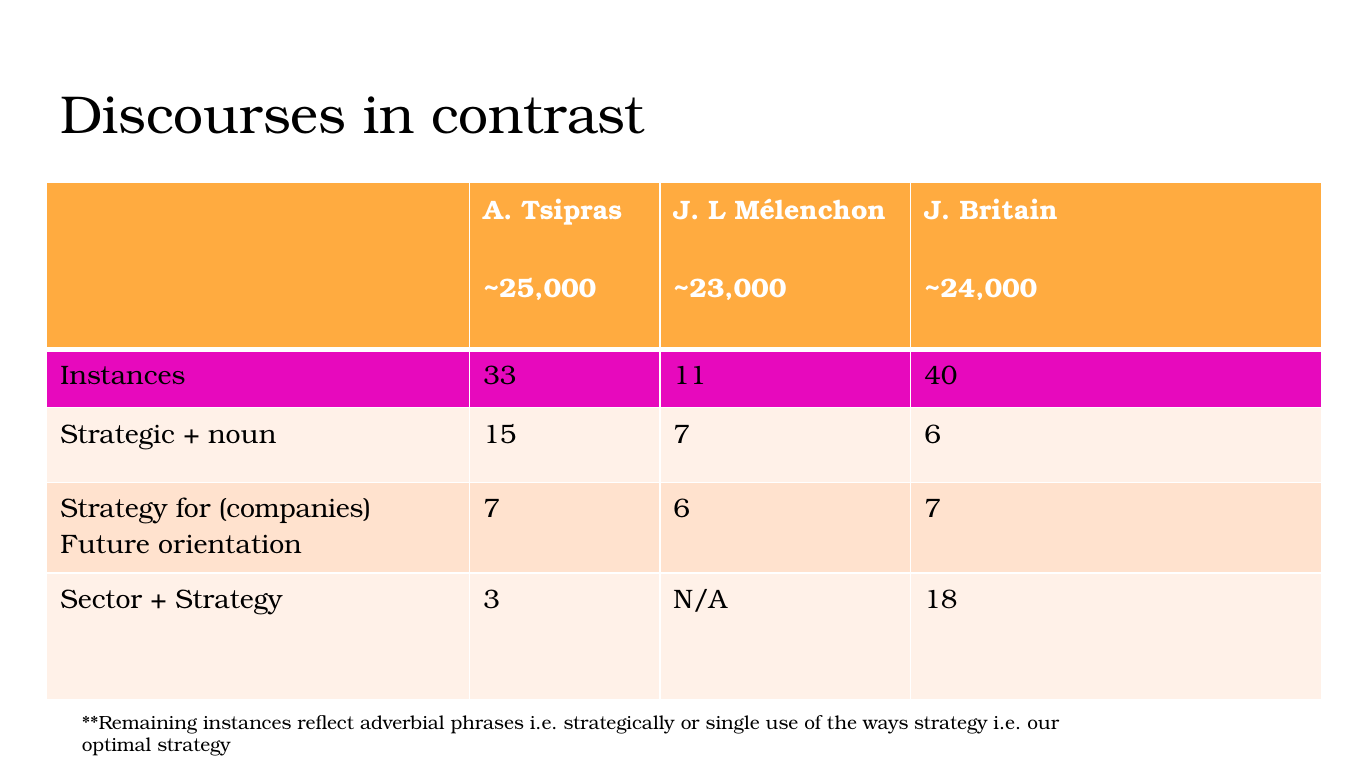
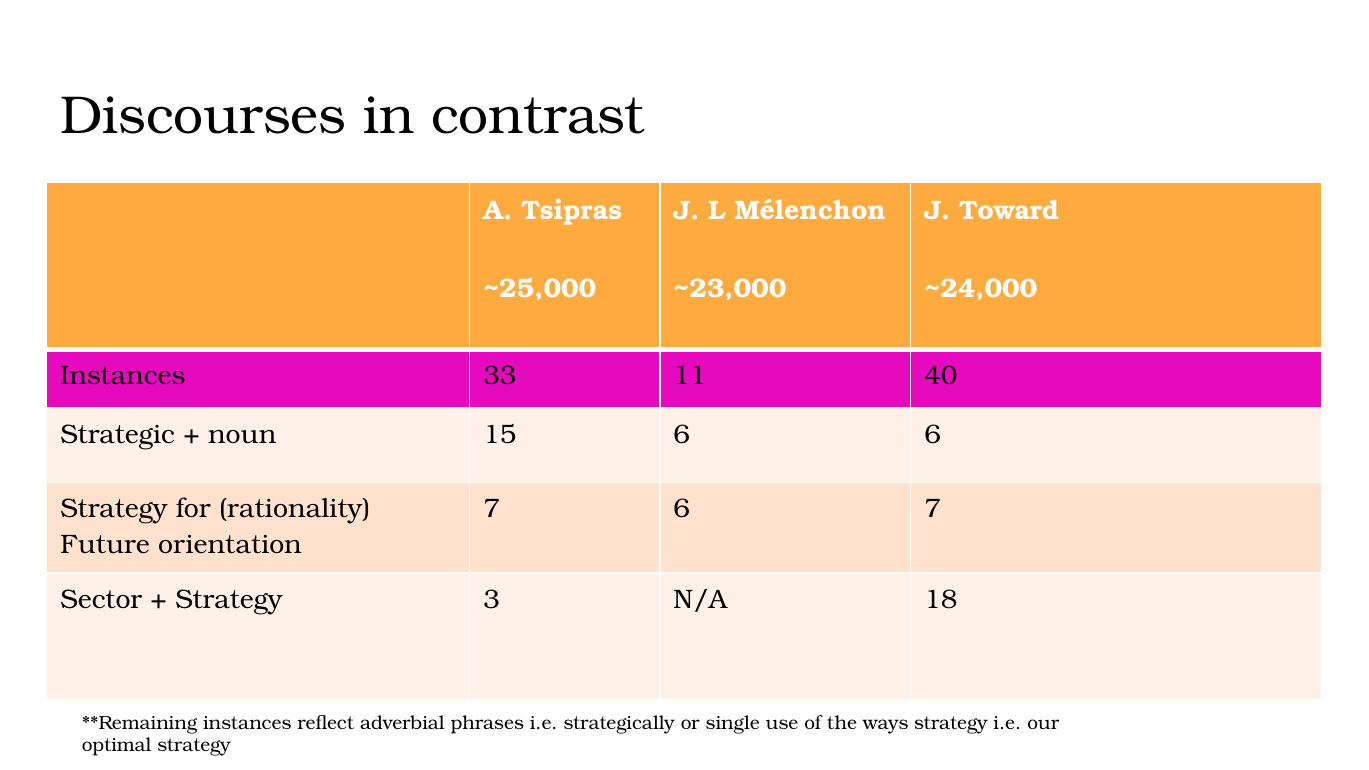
Britain: Britain -> Toward
15 7: 7 -> 6
companies: companies -> rationality
